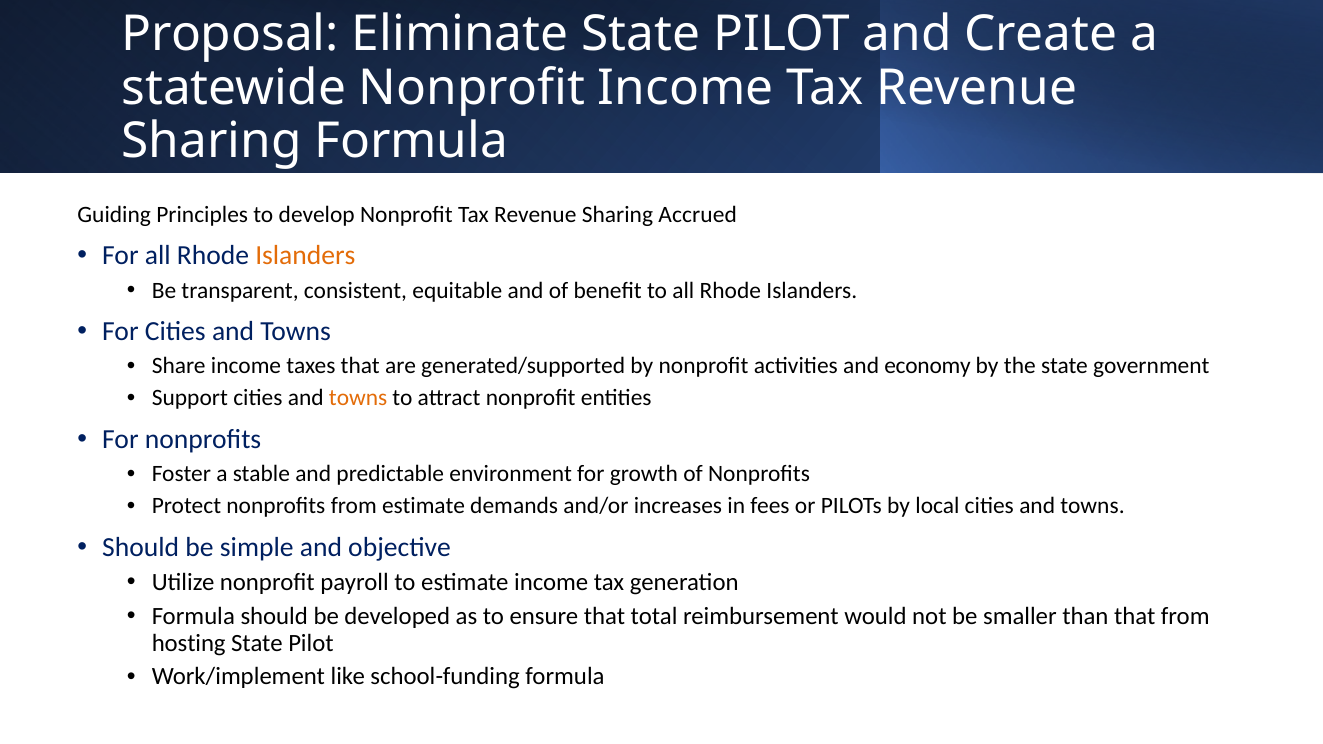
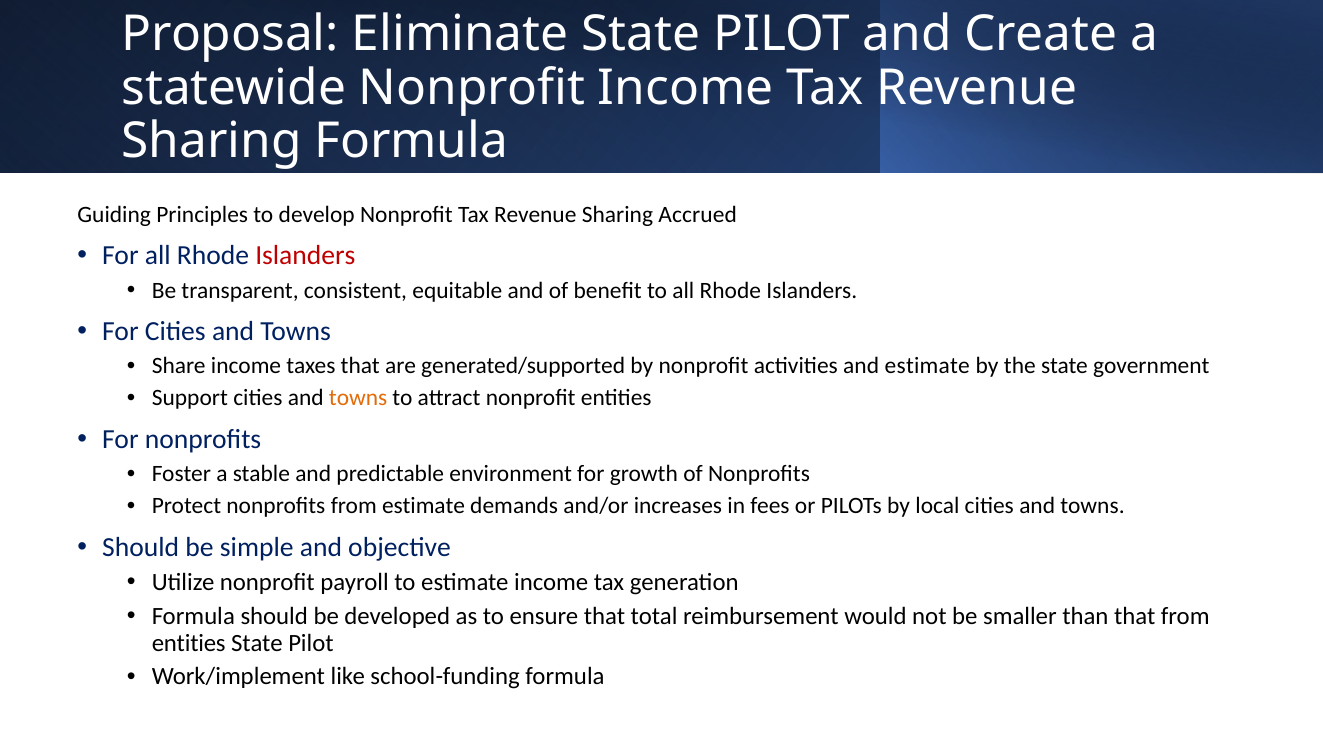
Islanders at (305, 256) colour: orange -> red
and economy: economy -> estimate
hosting at (189, 643): hosting -> entities
